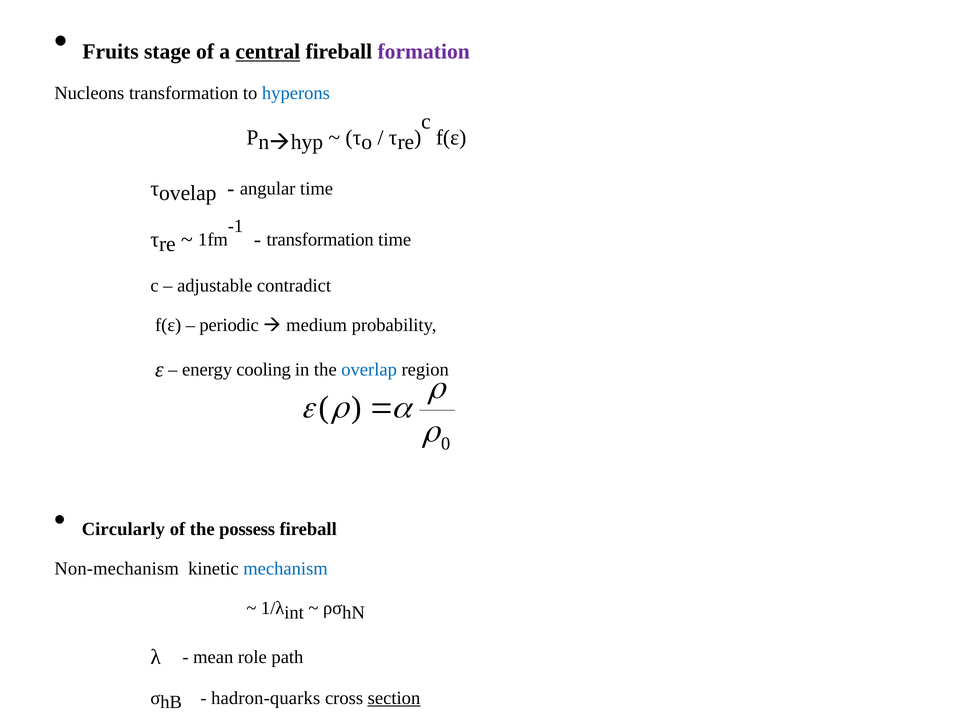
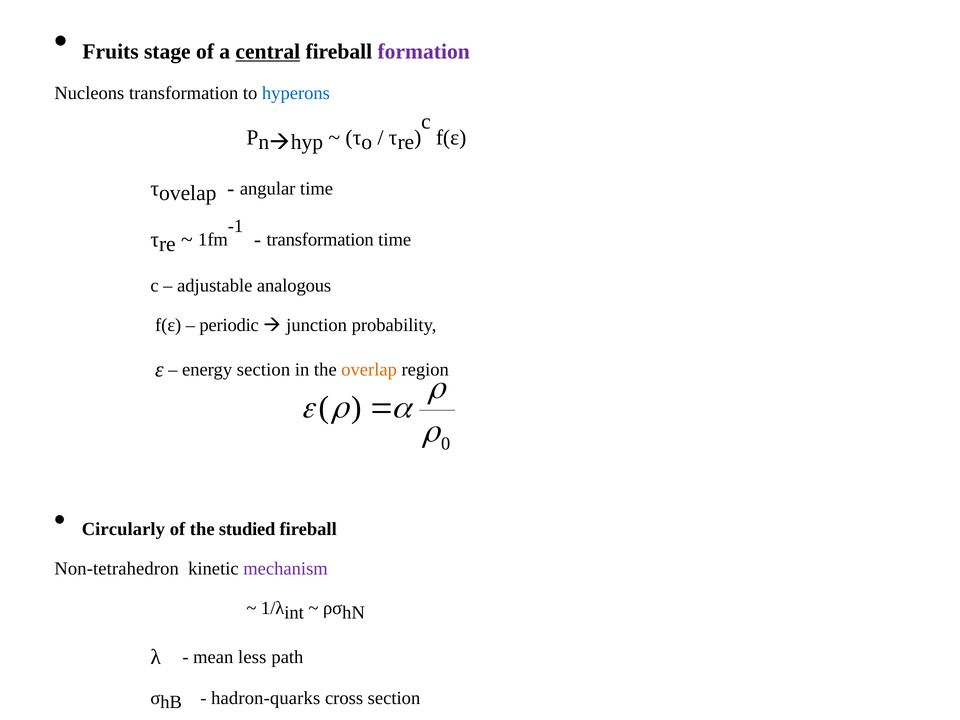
contradict: contradict -> analogous
medium: medium -> junction
energy cooling: cooling -> section
overlap colour: blue -> orange
possess: possess -> studied
Non-mechanism: Non-mechanism -> Non-tetrahedron
mechanism colour: blue -> purple
role: role -> less
section at (394, 698) underline: present -> none
